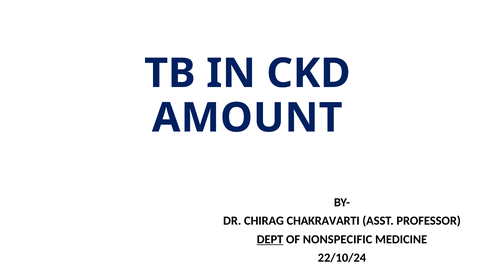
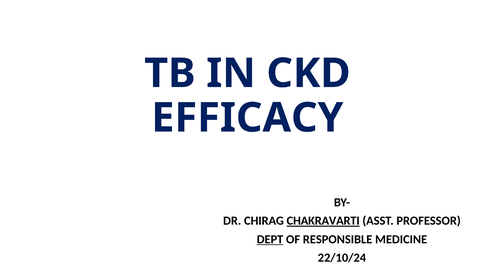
AMOUNT: AMOUNT -> EFFICACY
CHAKRAVARTI underline: none -> present
NONSPECIFIC: NONSPECIFIC -> RESPONSIBLE
